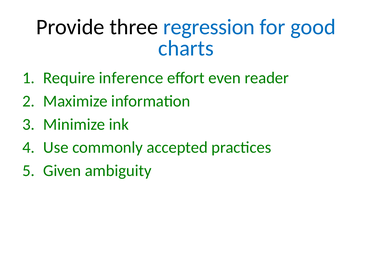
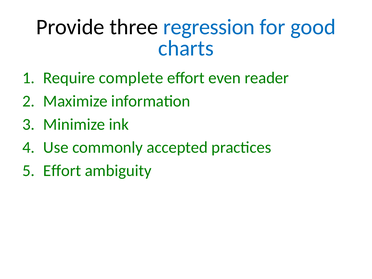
inference: inference -> complete
Given at (62, 171): Given -> Effort
